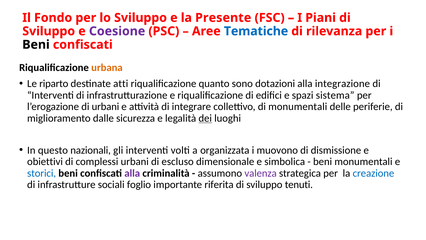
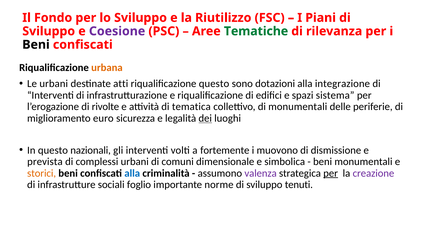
Presente: Presente -> Riutilizzo
Tematiche colour: blue -> green
Le riparto: riparto -> urbani
riqualificazione quanto: quanto -> questo
di urbani: urbani -> rivolte
integrare: integrare -> tematica
dalle: dalle -> euro
organizzata: organizzata -> fortemente
obiettivi: obiettivi -> prevista
escluso: escluso -> comuni
storici colour: blue -> orange
alla at (132, 173) colour: purple -> blue
per at (331, 173) underline: none -> present
creazione colour: blue -> purple
riferita: riferita -> norme
